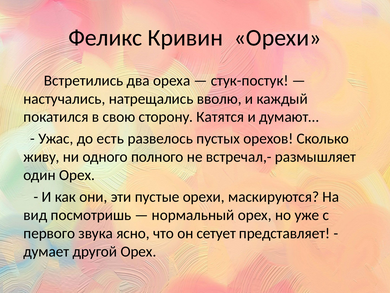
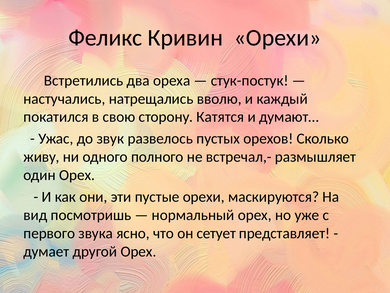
есть: есть -> звук
